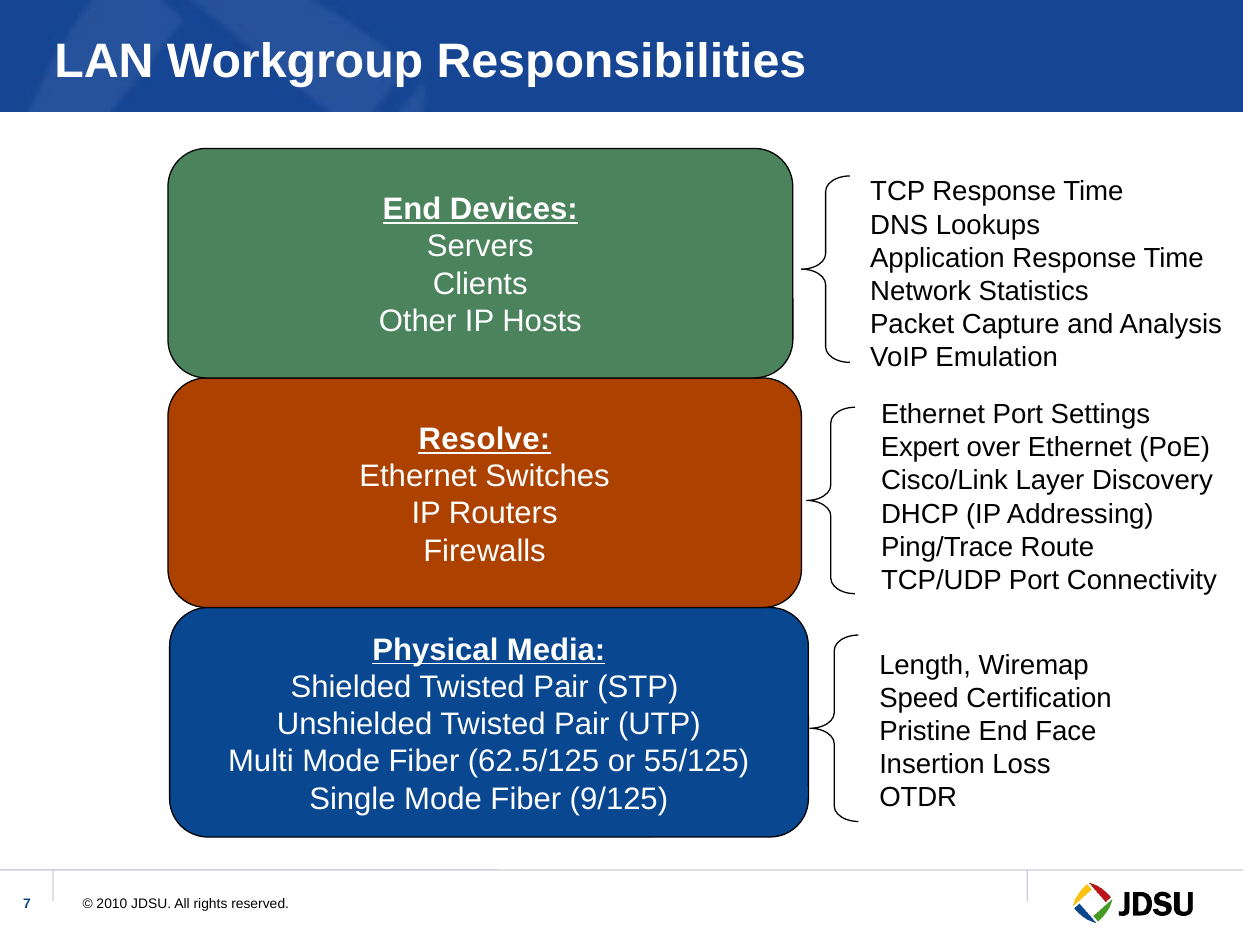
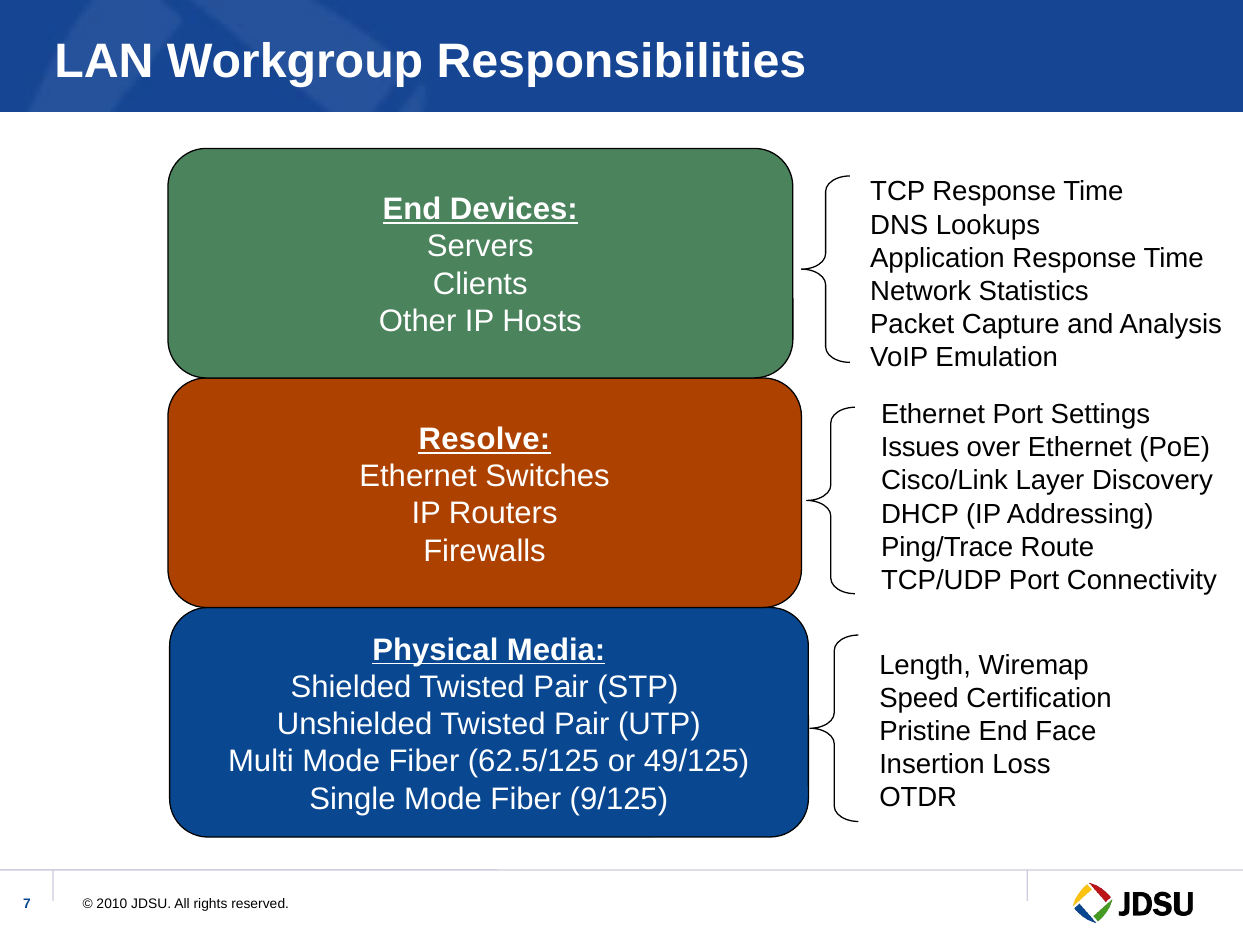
Expert: Expert -> Issues
55/125: 55/125 -> 49/125
